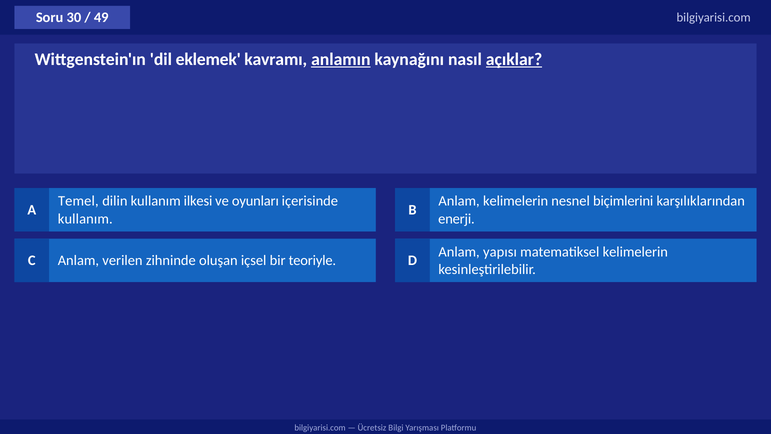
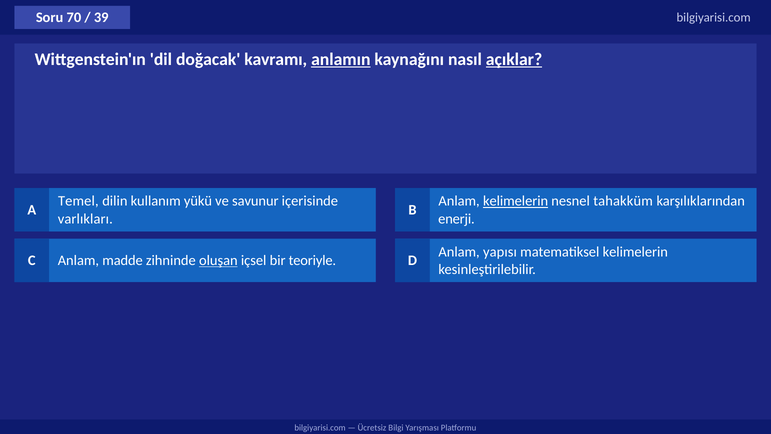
30: 30 -> 70
49: 49 -> 39
eklemek: eklemek -> doğacak
ilkesi: ilkesi -> yükü
oyunları: oyunları -> savunur
kelimelerin at (516, 201) underline: none -> present
biçimlerini: biçimlerini -> tahakküm
kullanım at (85, 219): kullanım -> varlıkları
verilen: verilen -> madde
oluşan underline: none -> present
